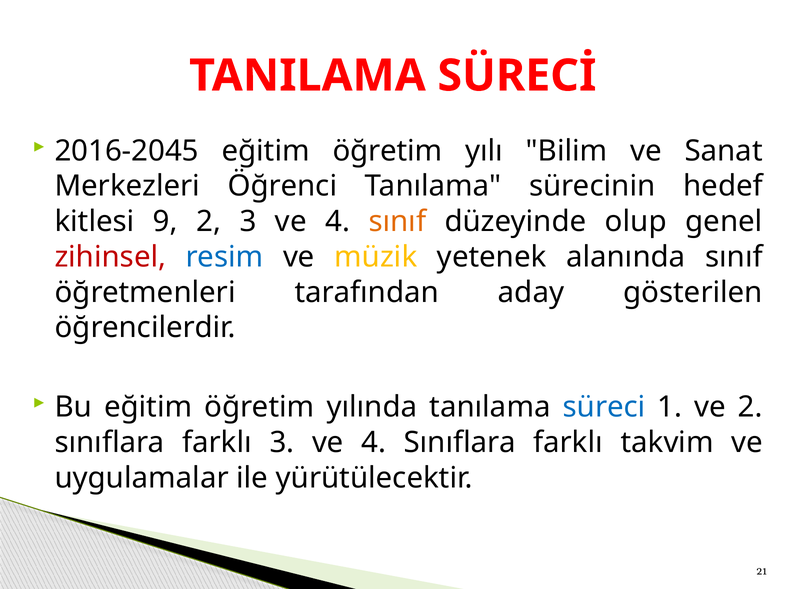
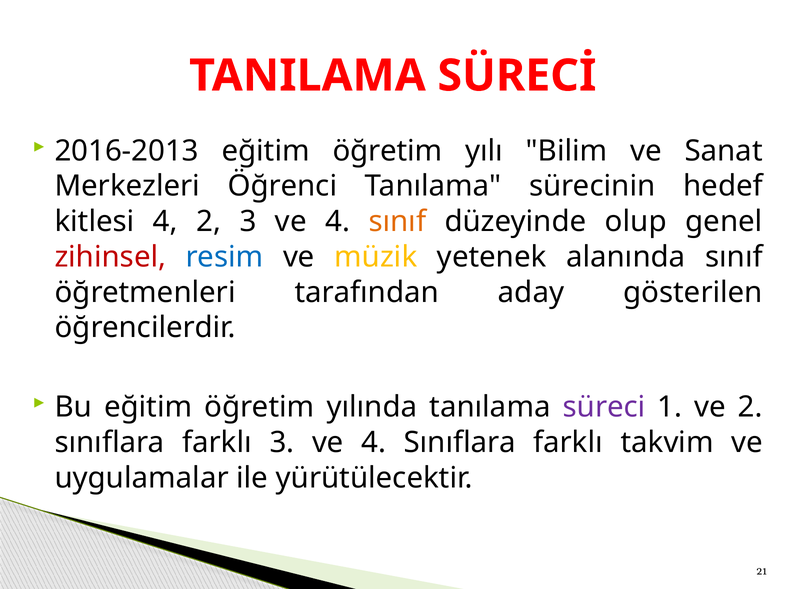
2016-2045: 2016-2045 -> 2016-2013
kitlesi 9: 9 -> 4
süreci colour: blue -> purple
